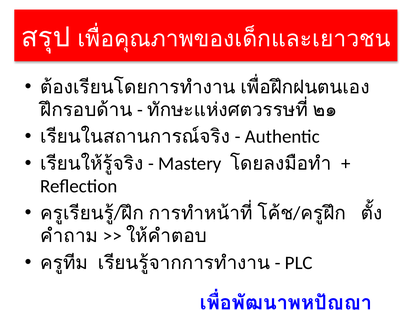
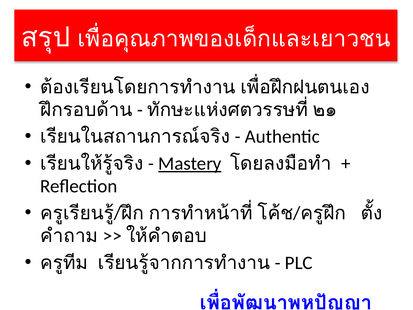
Mastery underline: none -> present
